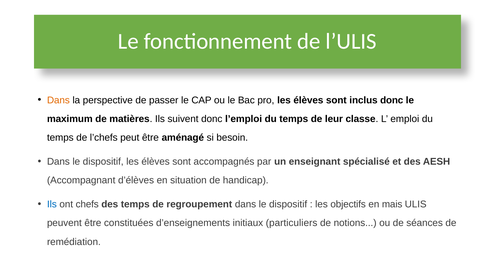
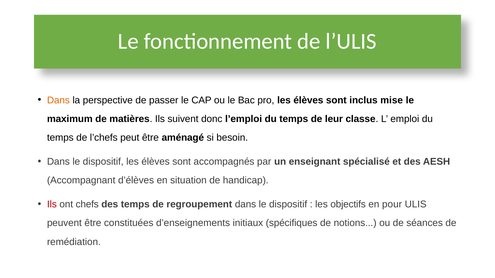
inclus donc: donc -> mise
Ils at (52, 205) colour: blue -> red
mais: mais -> pour
particuliers: particuliers -> spécifiques
